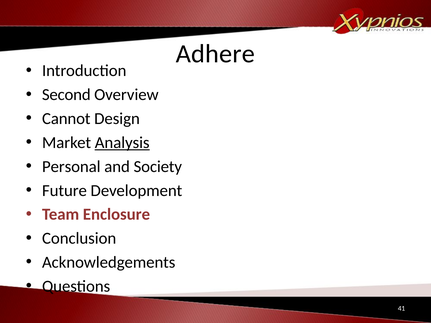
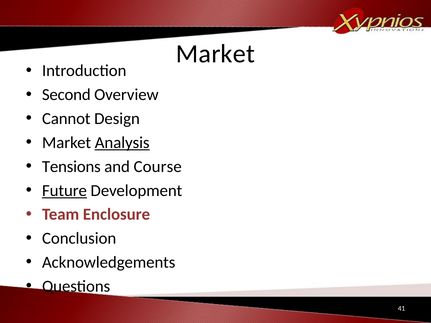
Adhere at (215, 54): Adhere -> Market
Personal: Personal -> Tensions
Society: Society -> Course
Future underline: none -> present
